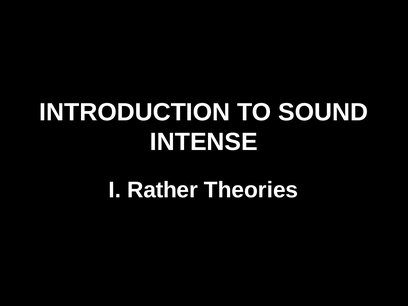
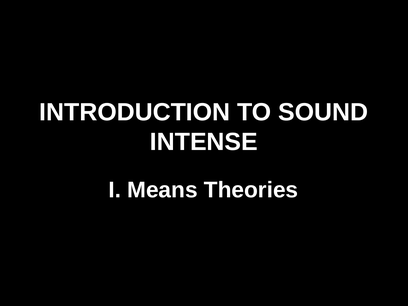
Rather: Rather -> Means
